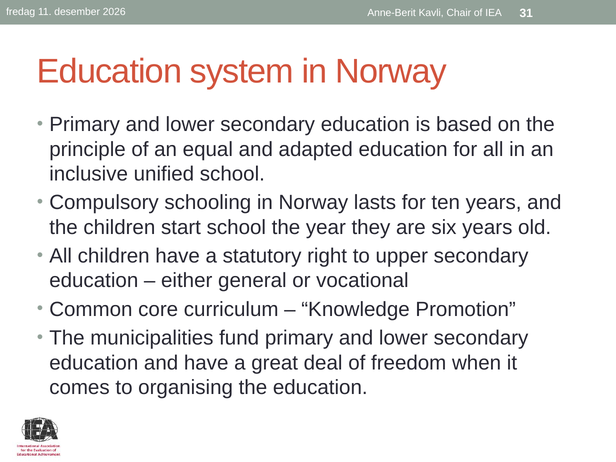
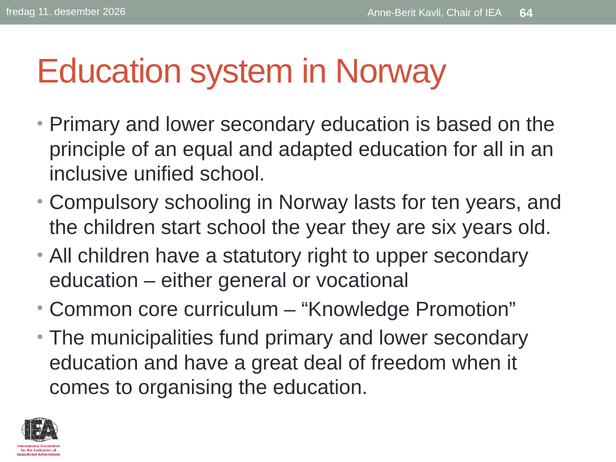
31: 31 -> 64
